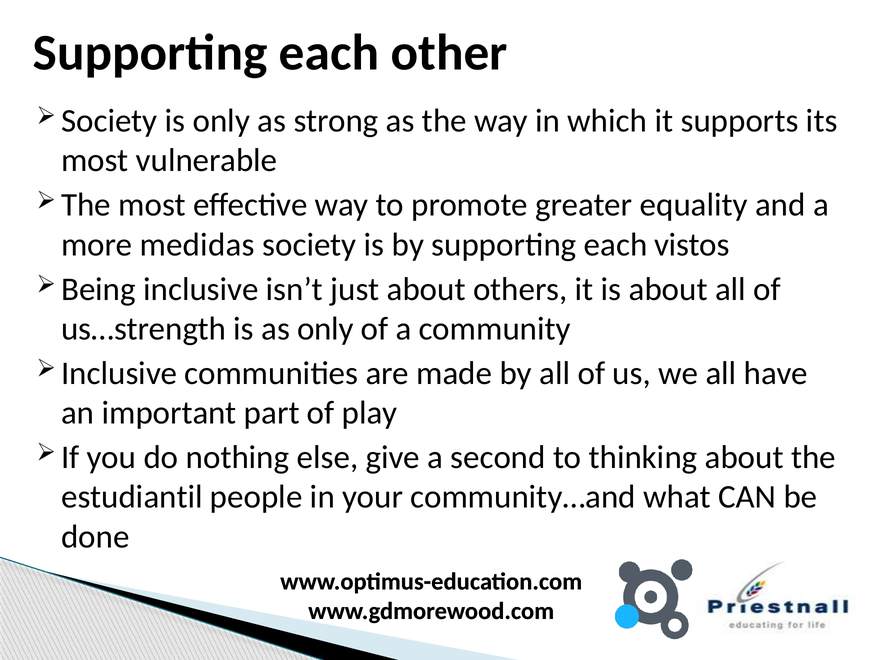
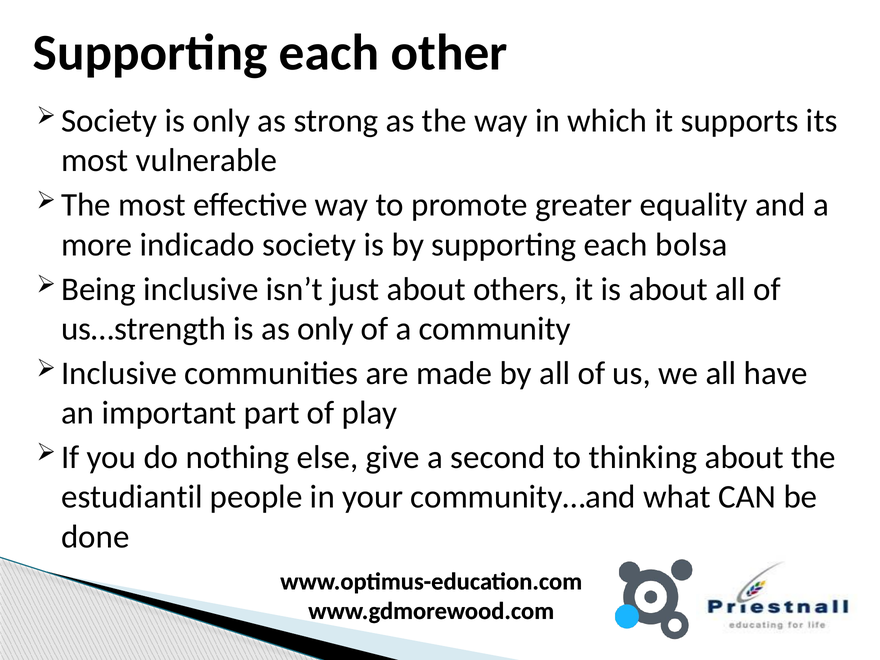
medidas: medidas -> indicado
vistos: vistos -> bolsa
